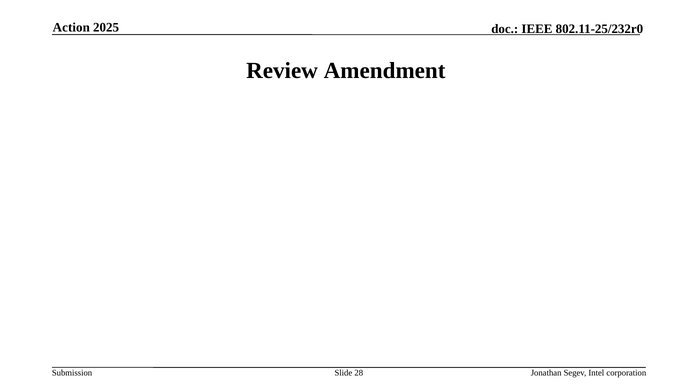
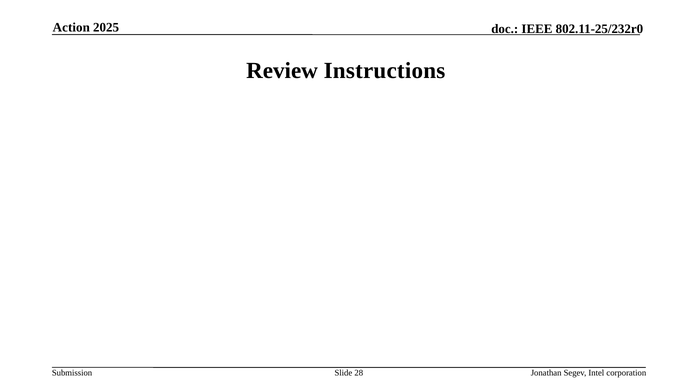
Amendment: Amendment -> Instructions
